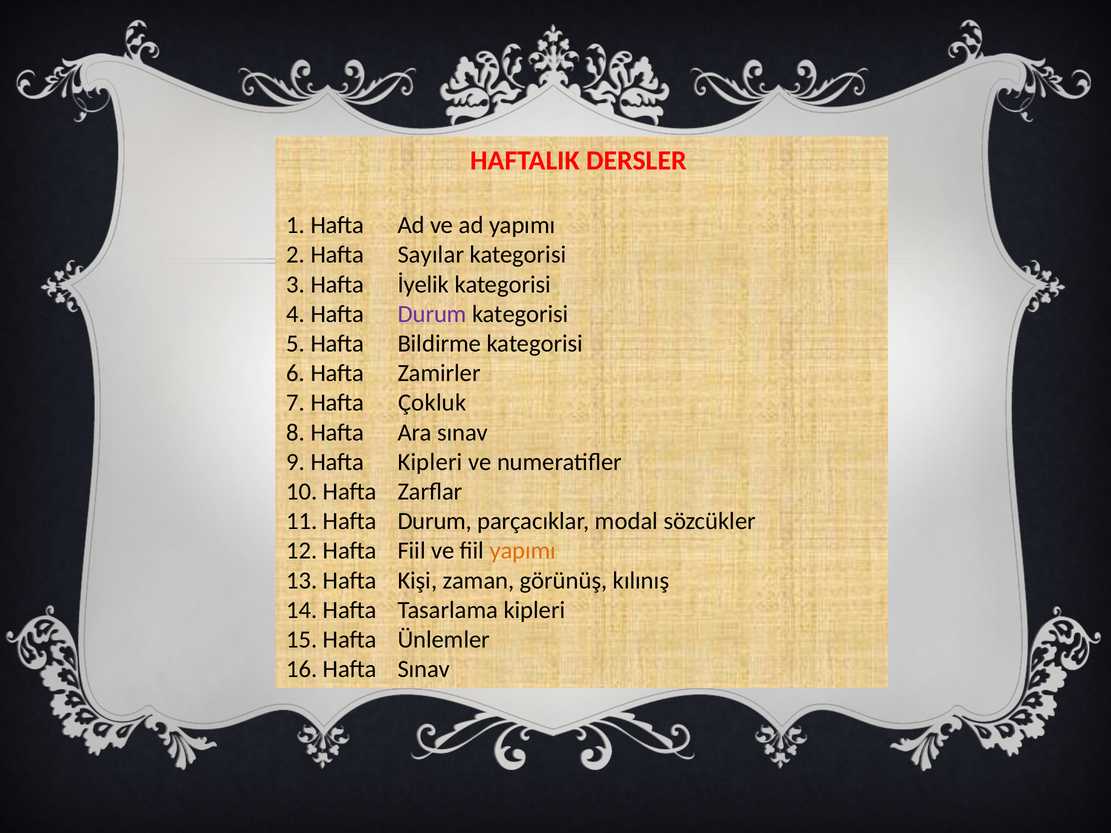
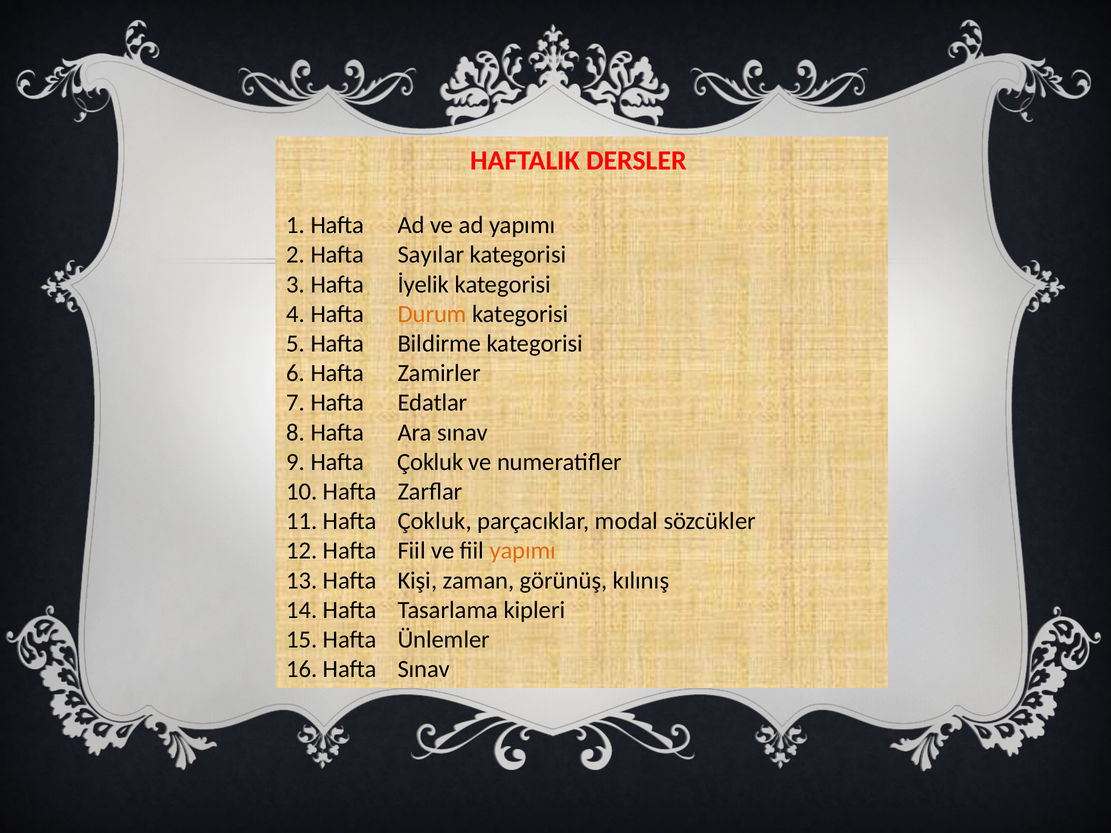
Durum at (432, 314) colour: purple -> orange
Çokluk: Çokluk -> Edatlar
9 Hafta Kipleri: Kipleri -> Çokluk
11 Hafta Durum: Durum -> Çokluk
